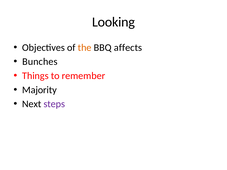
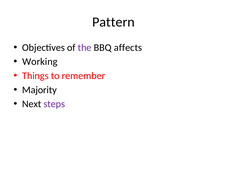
Looking: Looking -> Pattern
the colour: orange -> purple
Bunches: Bunches -> Working
